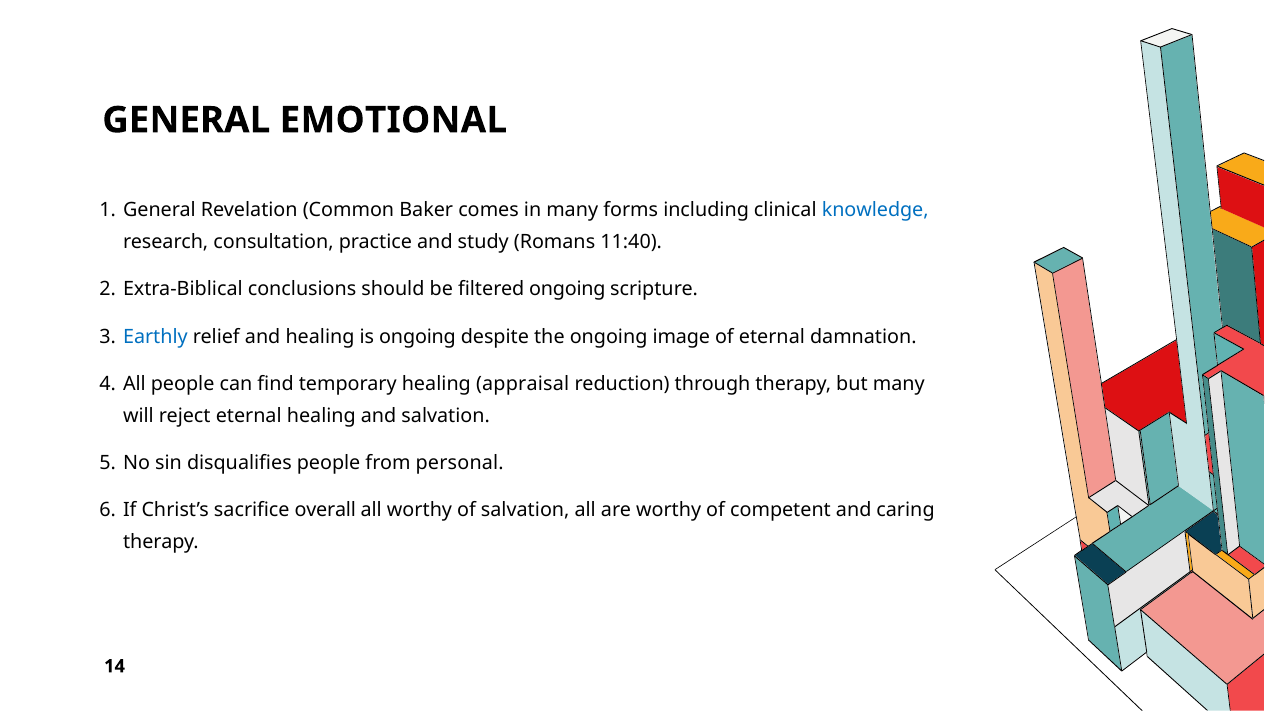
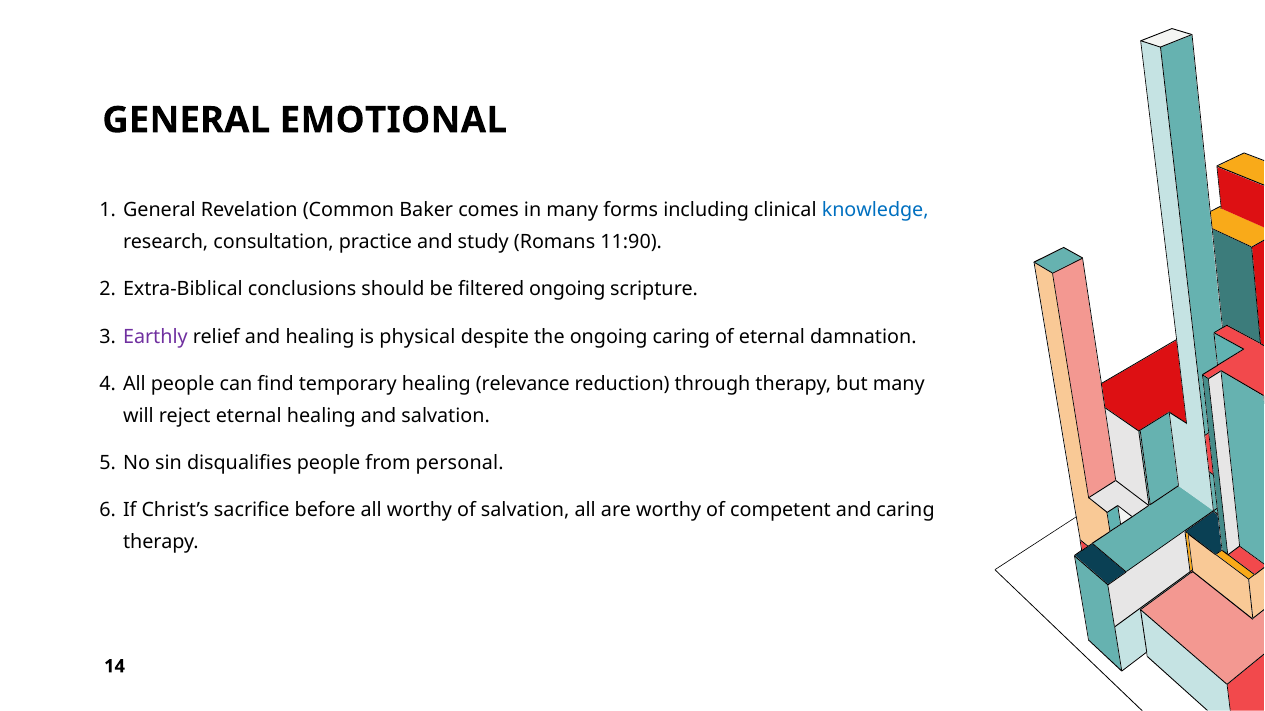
11:40: 11:40 -> 11:90
Earthly colour: blue -> purple
is ongoing: ongoing -> physical
ongoing image: image -> caring
appraisal: appraisal -> relevance
overall: overall -> before
